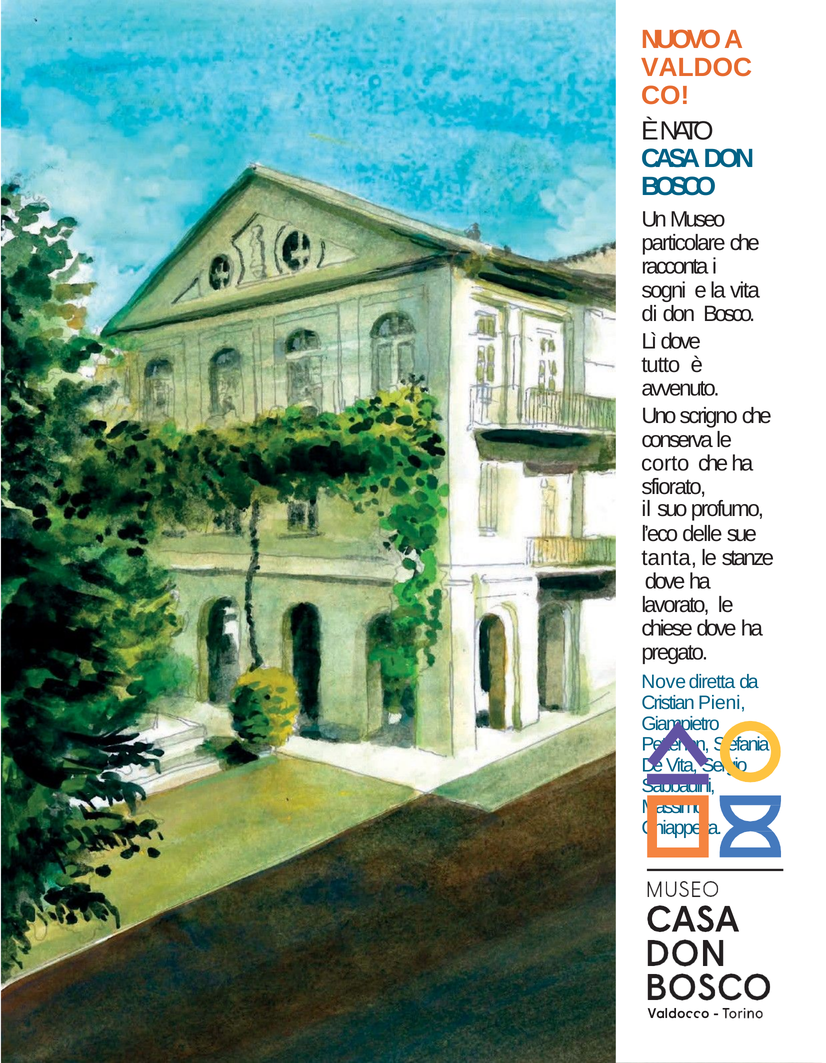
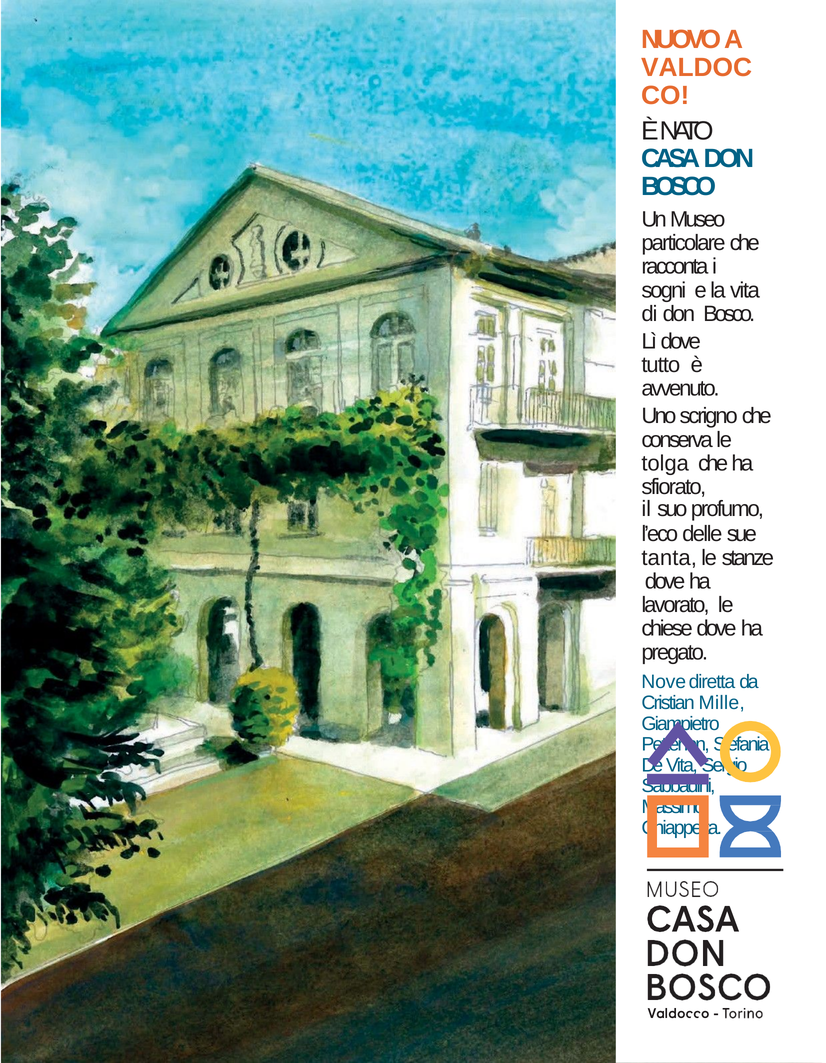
corto: corto -> tolga
Pieni: Pieni -> Mille
